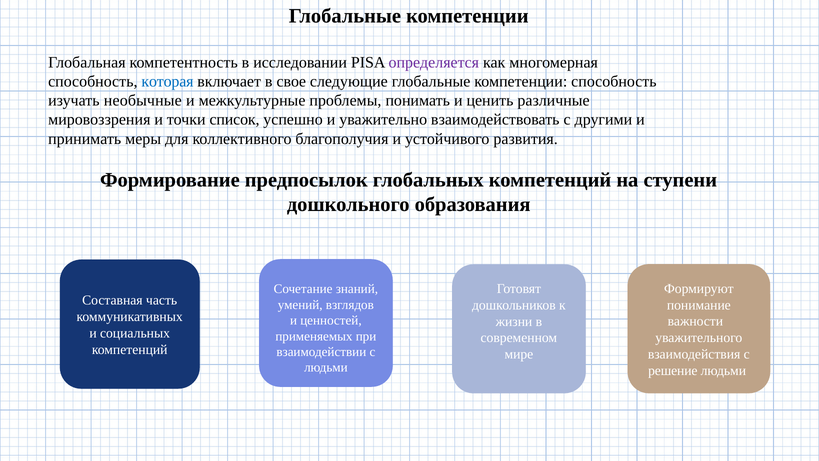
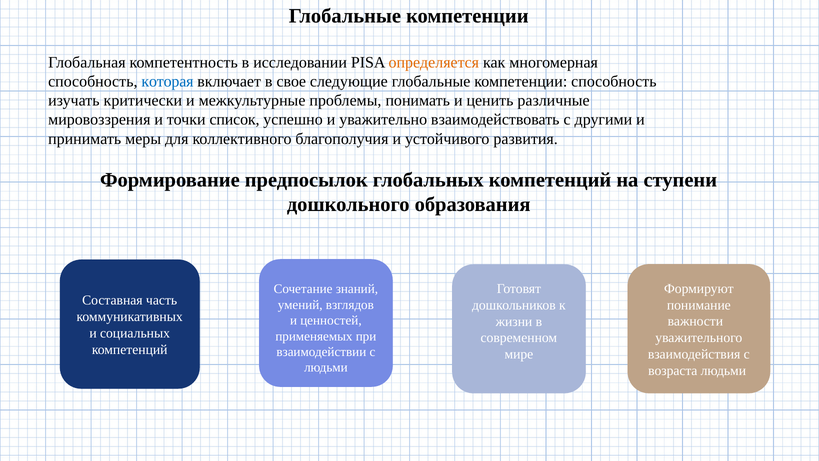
определяется colour: purple -> orange
необычные: необычные -> критически
решение: решение -> возраста
